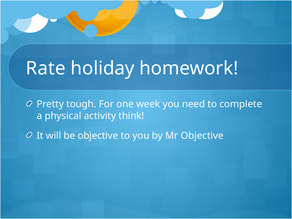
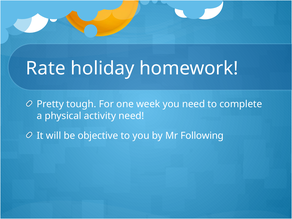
activity think: think -> need
Mr Objective: Objective -> Following
